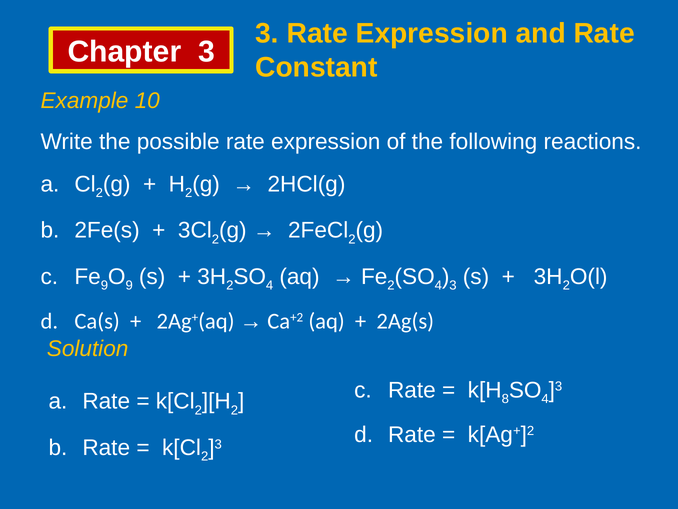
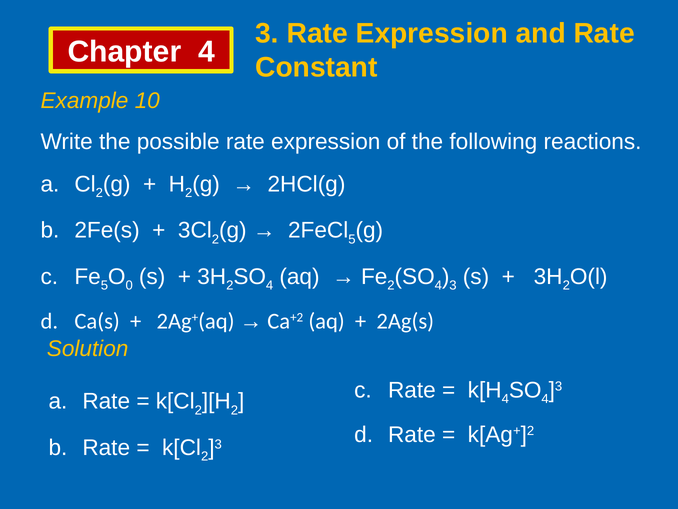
Chapter 3: 3 -> 4
2 at (352, 239): 2 -> 5
9 at (104, 285): 9 -> 5
9 at (129, 285): 9 -> 0
8 at (505, 399): 8 -> 4
